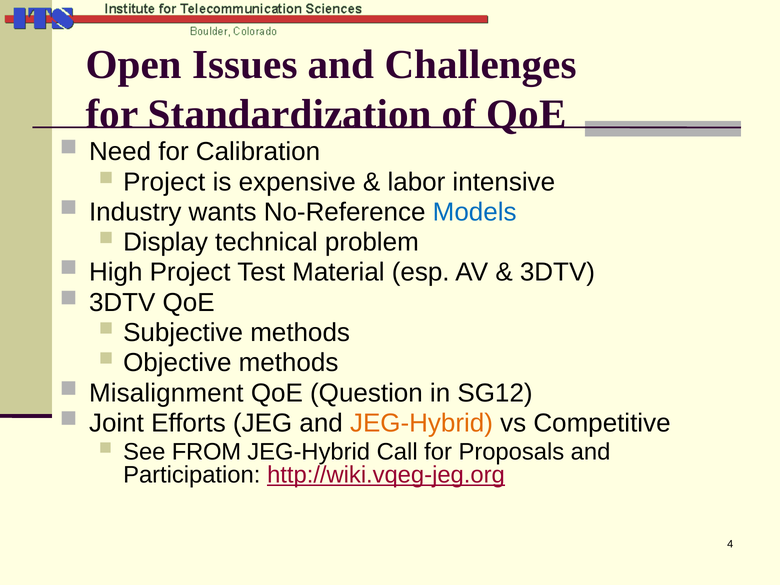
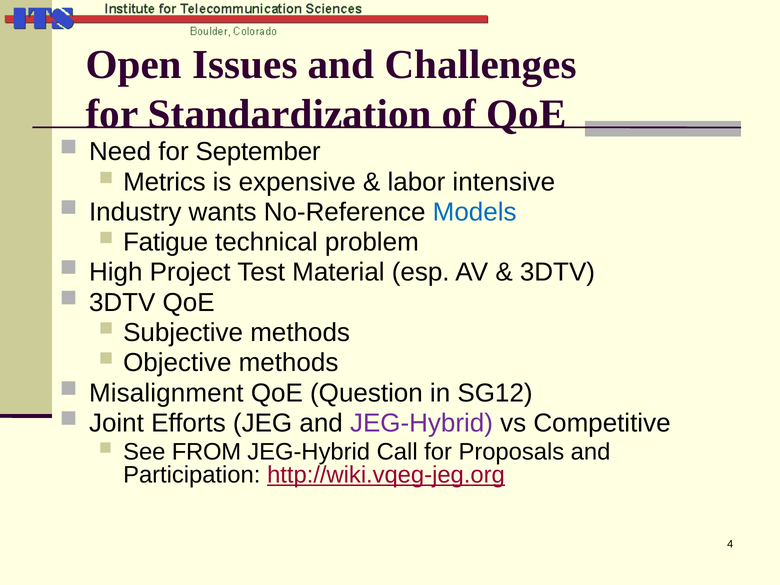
Calibration: Calibration -> September
Project at (164, 182): Project -> Metrics
Display: Display -> Fatigue
JEG-Hybrid at (422, 423) colour: orange -> purple
